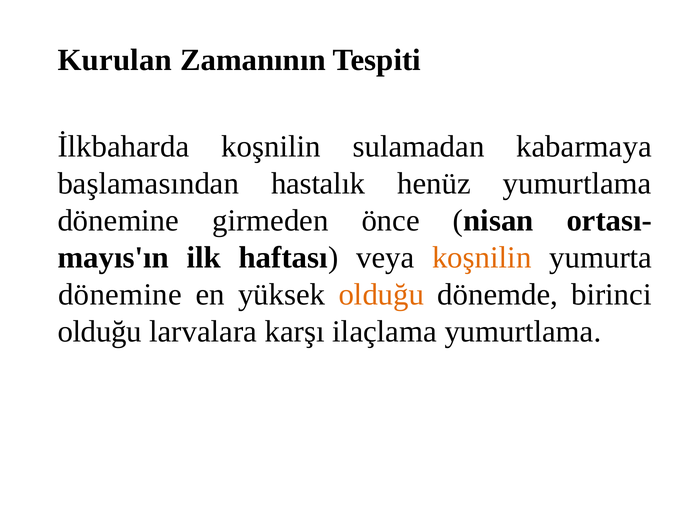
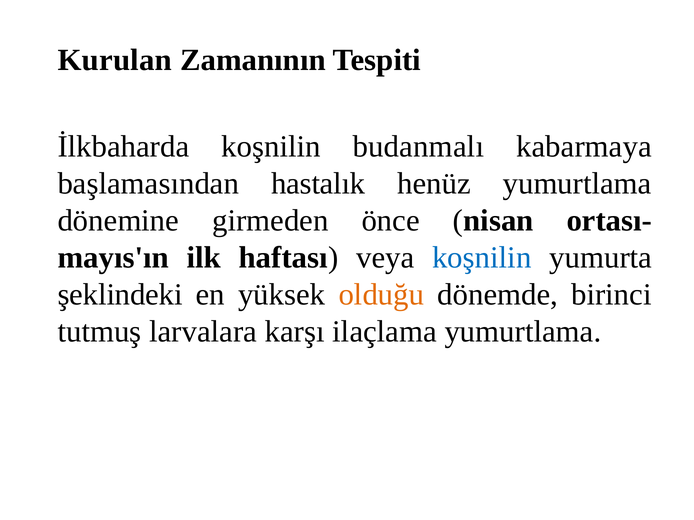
sulamadan: sulamadan -> budanmalı
koşnilin at (482, 258) colour: orange -> blue
dönemine at (120, 295): dönemine -> şeklindeki
olduğu at (100, 332): olduğu -> tutmuş
